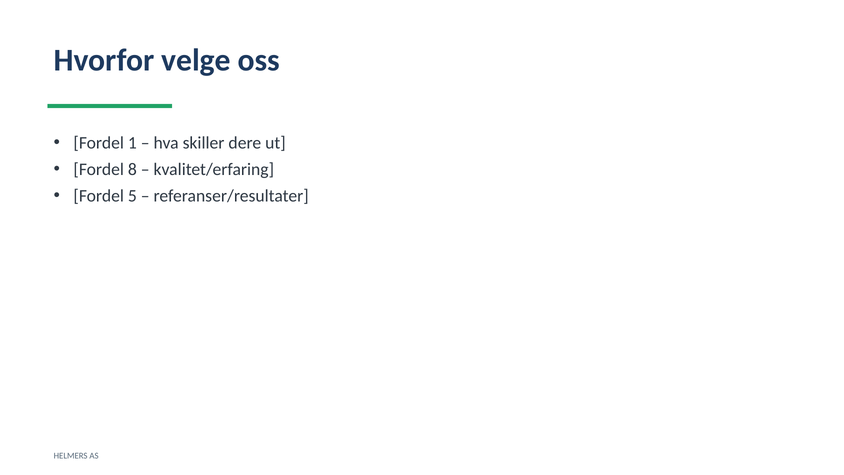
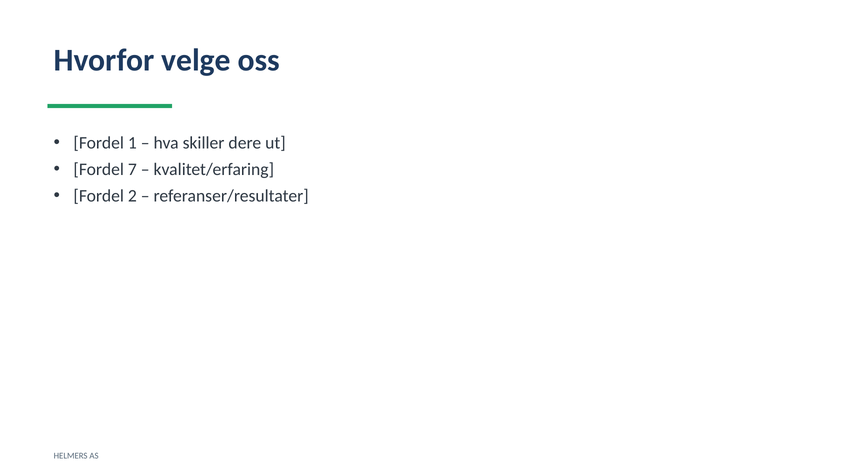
8: 8 -> 7
5: 5 -> 2
